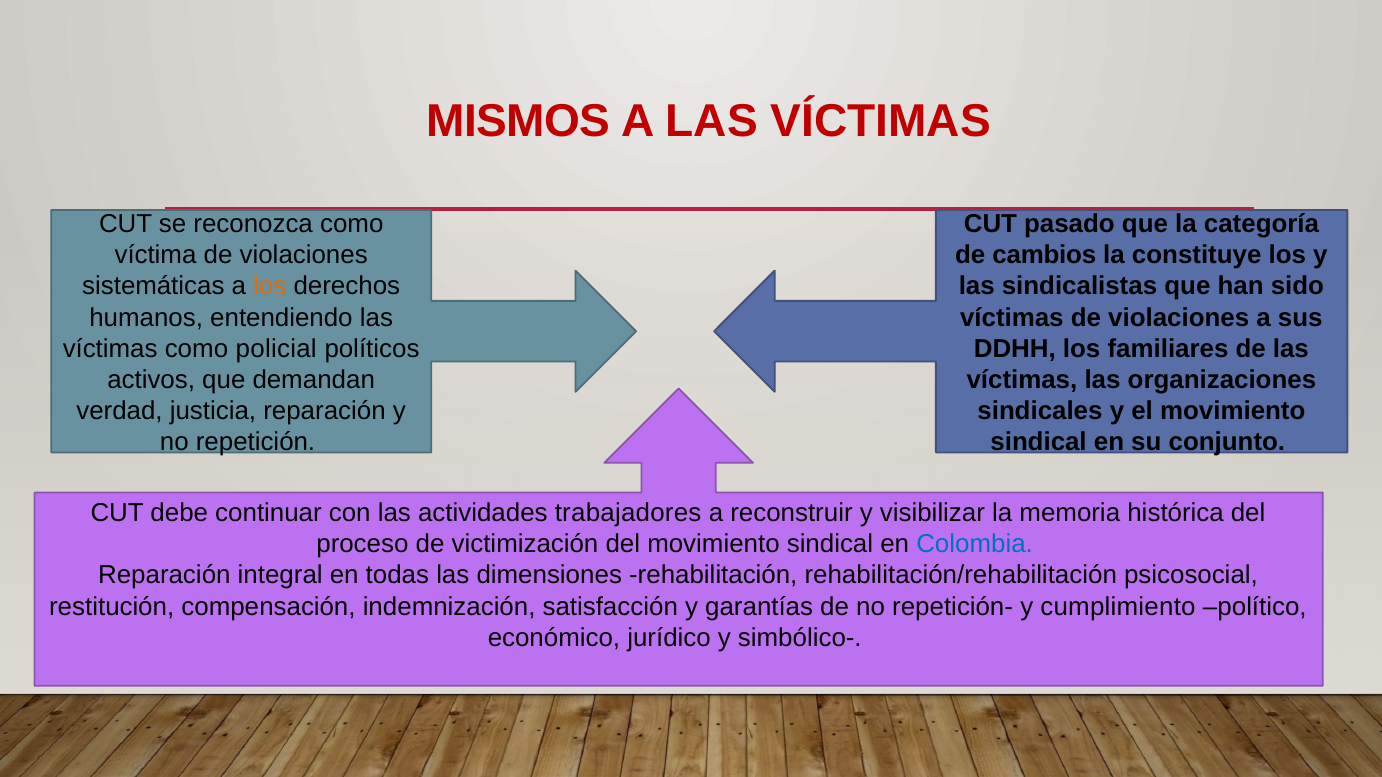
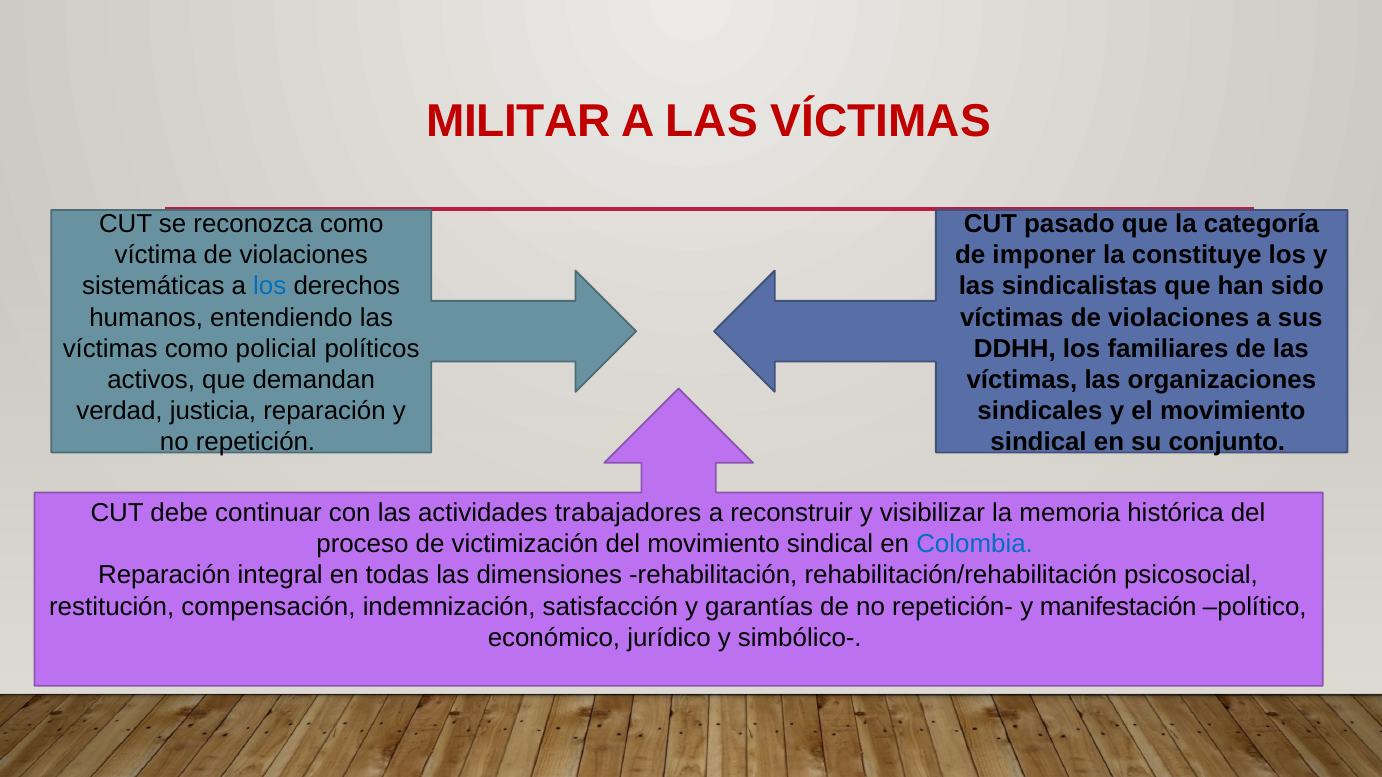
MISMOS: MISMOS -> MILITAR
cambios: cambios -> imponer
los at (270, 287) colour: orange -> blue
cumplimiento: cumplimiento -> manifestación
